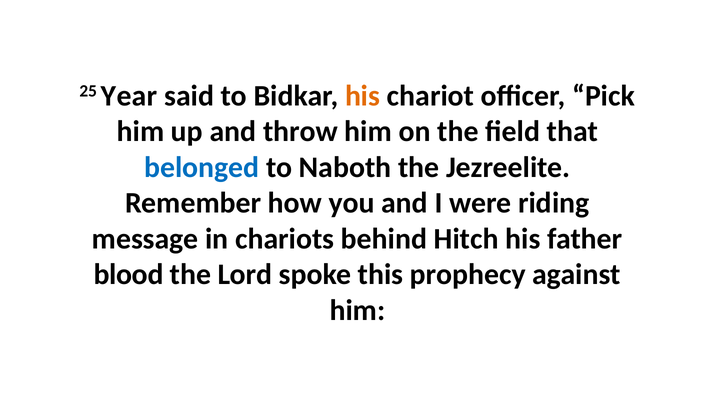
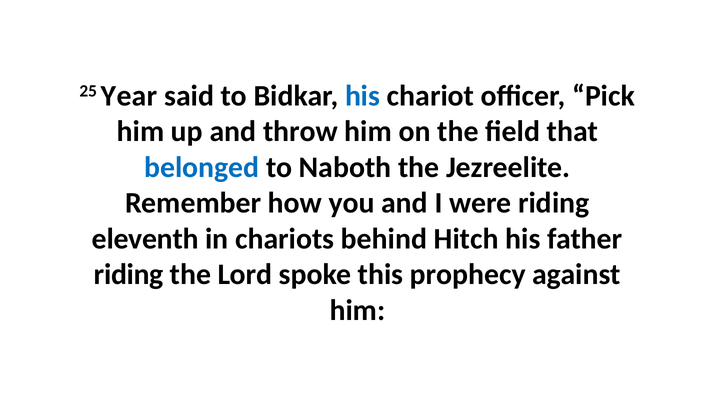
his at (363, 96) colour: orange -> blue
message: message -> eleventh
blood at (129, 275): blood -> riding
